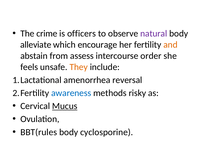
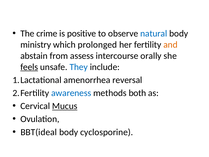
officers: officers -> positive
natural colour: purple -> blue
alleviate: alleviate -> ministry
encourage: encourage -> prolonged
order: order -> orally
feels underline: none -> present
They colour: orange -> blue
risky: risky -> both
BBT(rules: BBT(rules -> BBT(ideal
